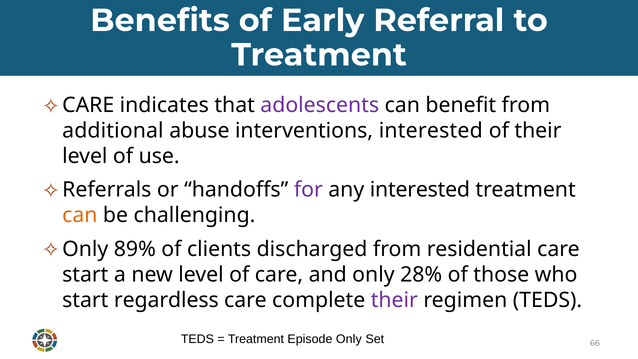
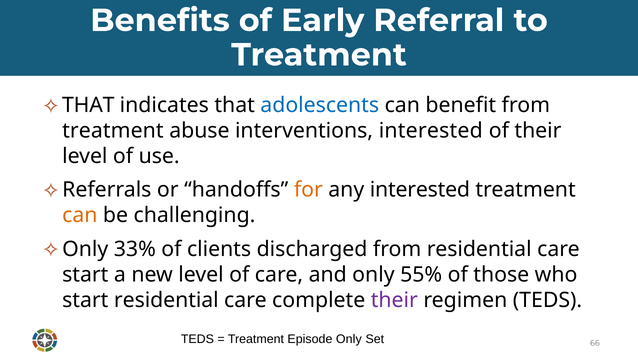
CARE at (88, 105): CARE -> THAT
adolescents colour: purple -> blue
additional at (113, 131): additional -> treatment
for colour: purple -> orange
89%: 89% -> 33%
28%: 28% -> 55%
start regardless: regardless -> residential
